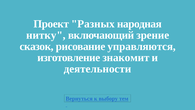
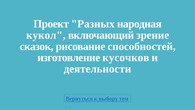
нитку: нитку -> кукол
управляются: управляются -> способностей
знакомит: знакомит -> кусочков
